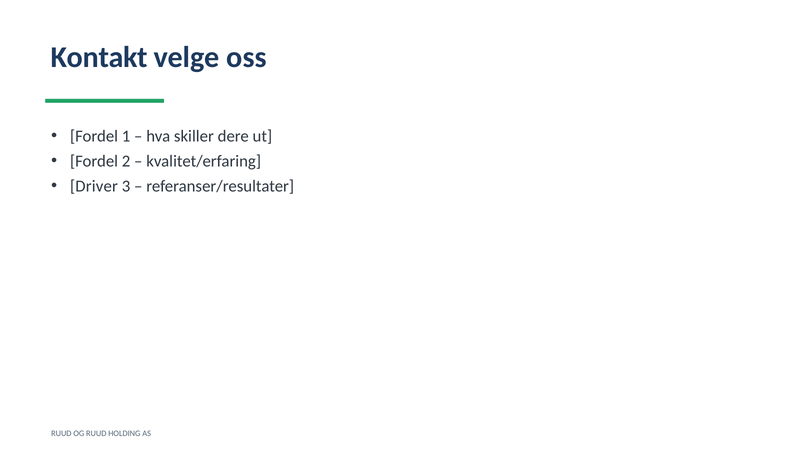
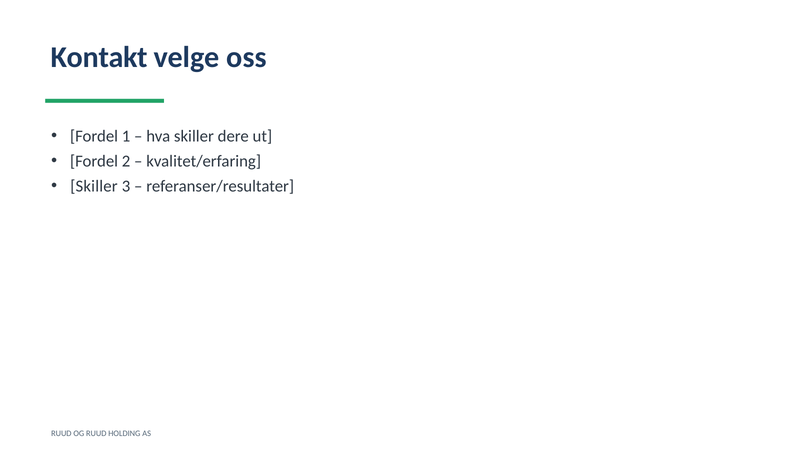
Driver at (94, 186): Driver -> Skiller
